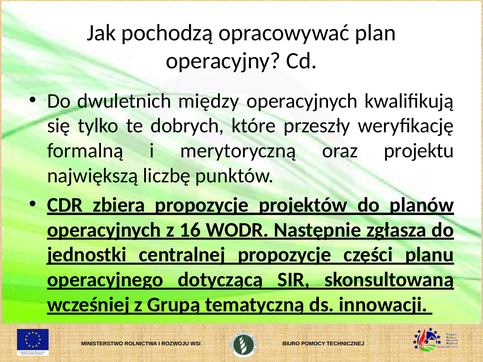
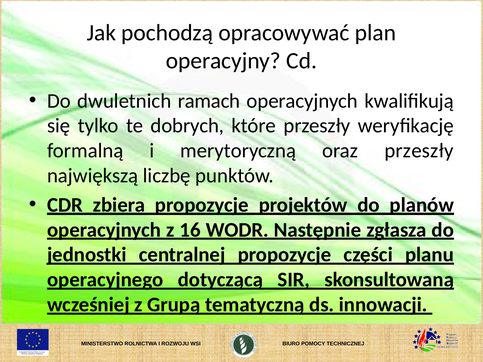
między: między -> ramach
oraz projektu: projektu -> przeszły
